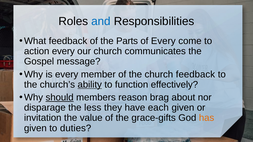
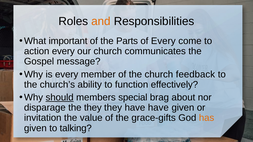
and colour: blue -> orange
What feedback: feedback -> important
ability underline: present -> none
reason: reason -> special
the less: less -> they
have each: each -> have
duties: duties -> talking
